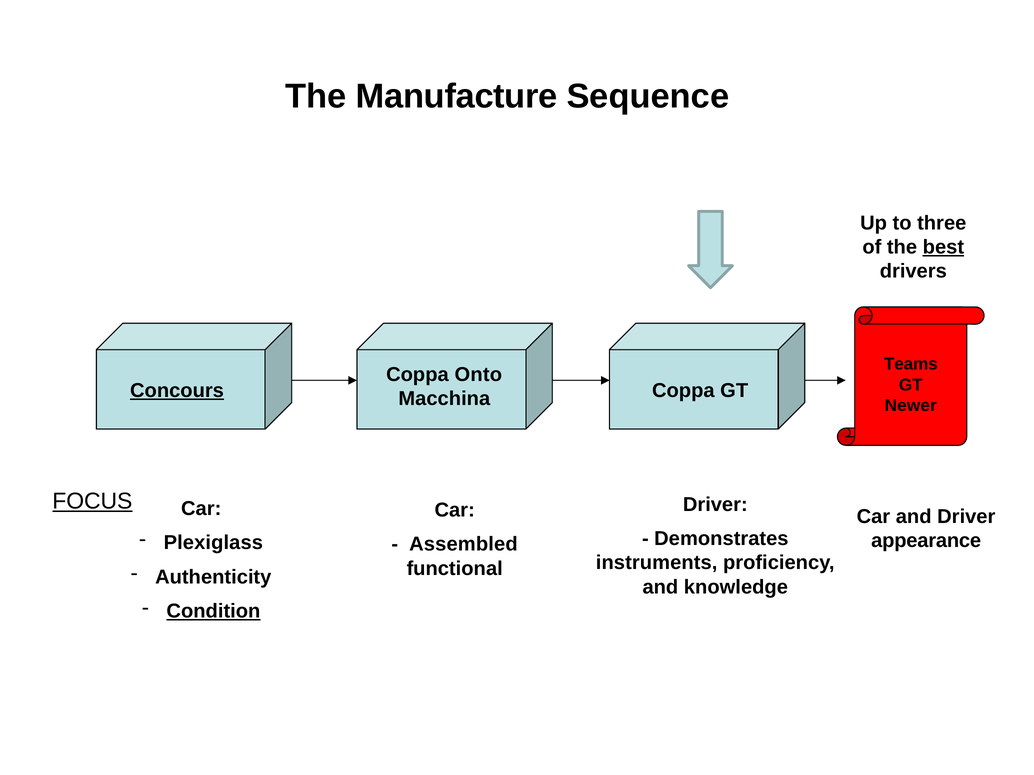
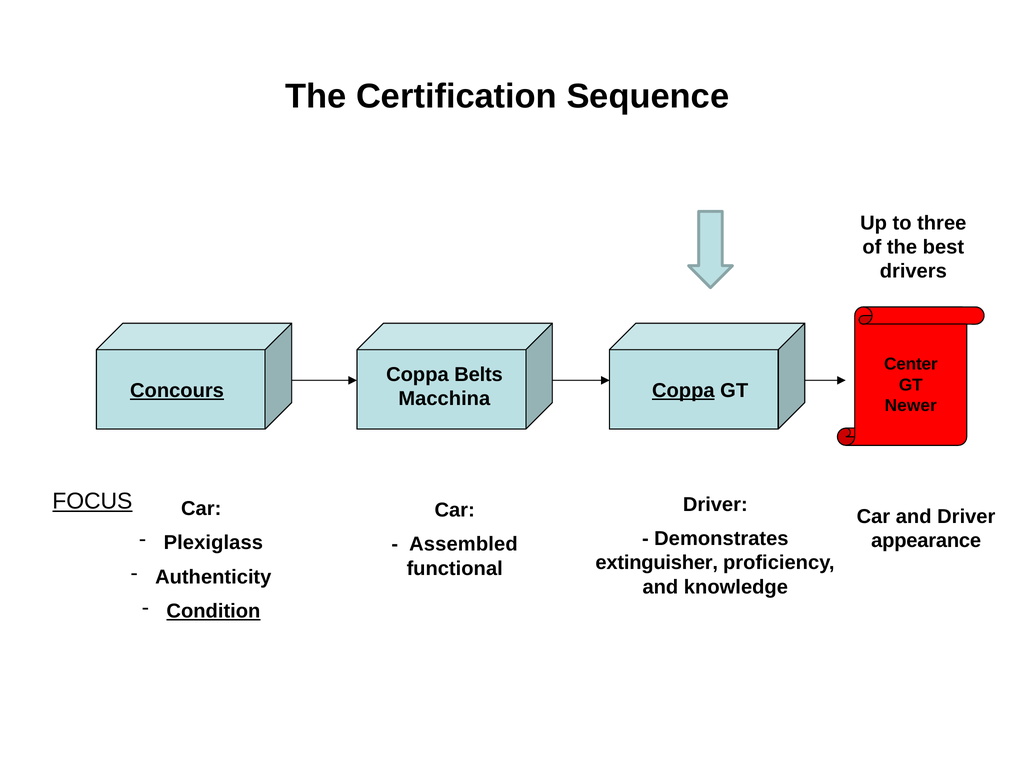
Manufacture: Manufacture -> Certification
best underline: present -> none
Teams: Teams -> Center
Onto: Onto -> Belts
Coppa at (683, 391) underline: none -> present
instruments: instruments -> extinguisher
